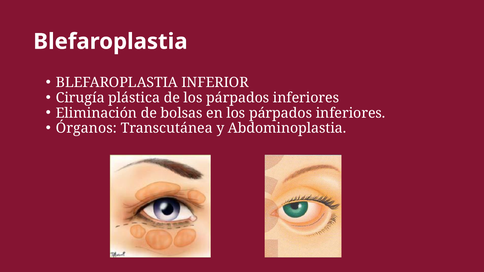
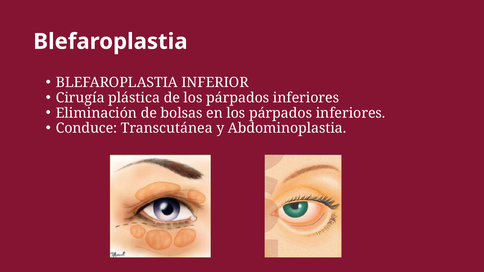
Órganos: Órganos -> Conduce
